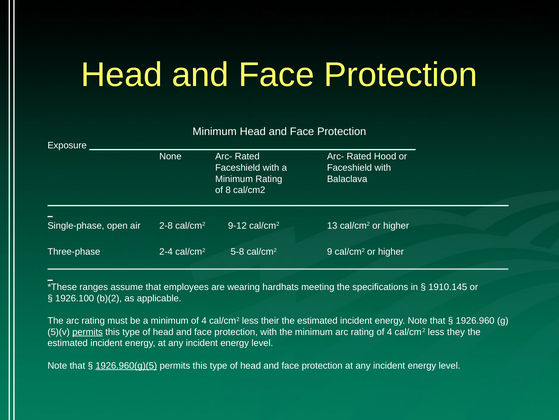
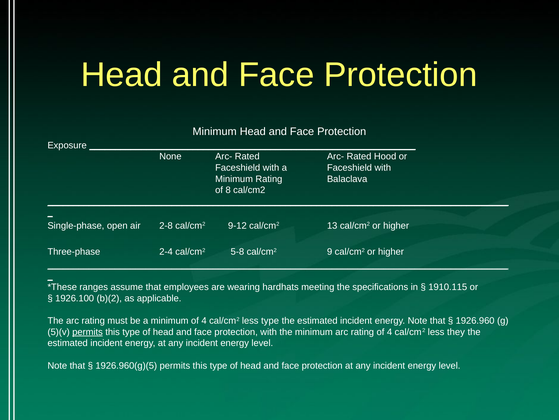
1910.145: 1910.145 -> 1910.115
less their: their -> type
1926.960(g)(5 underline: present -> none
